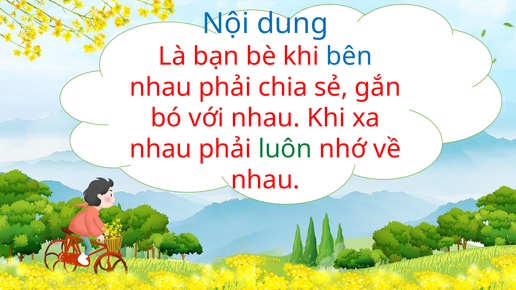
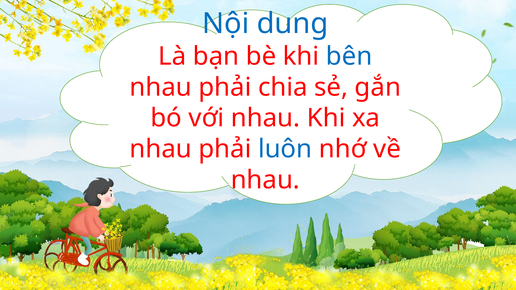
luôn colour: green -> blue
